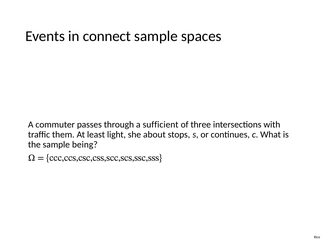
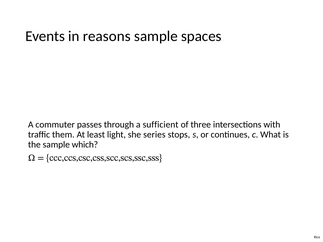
connect: connect -> reasons
about: about -> series
being: being -> which
